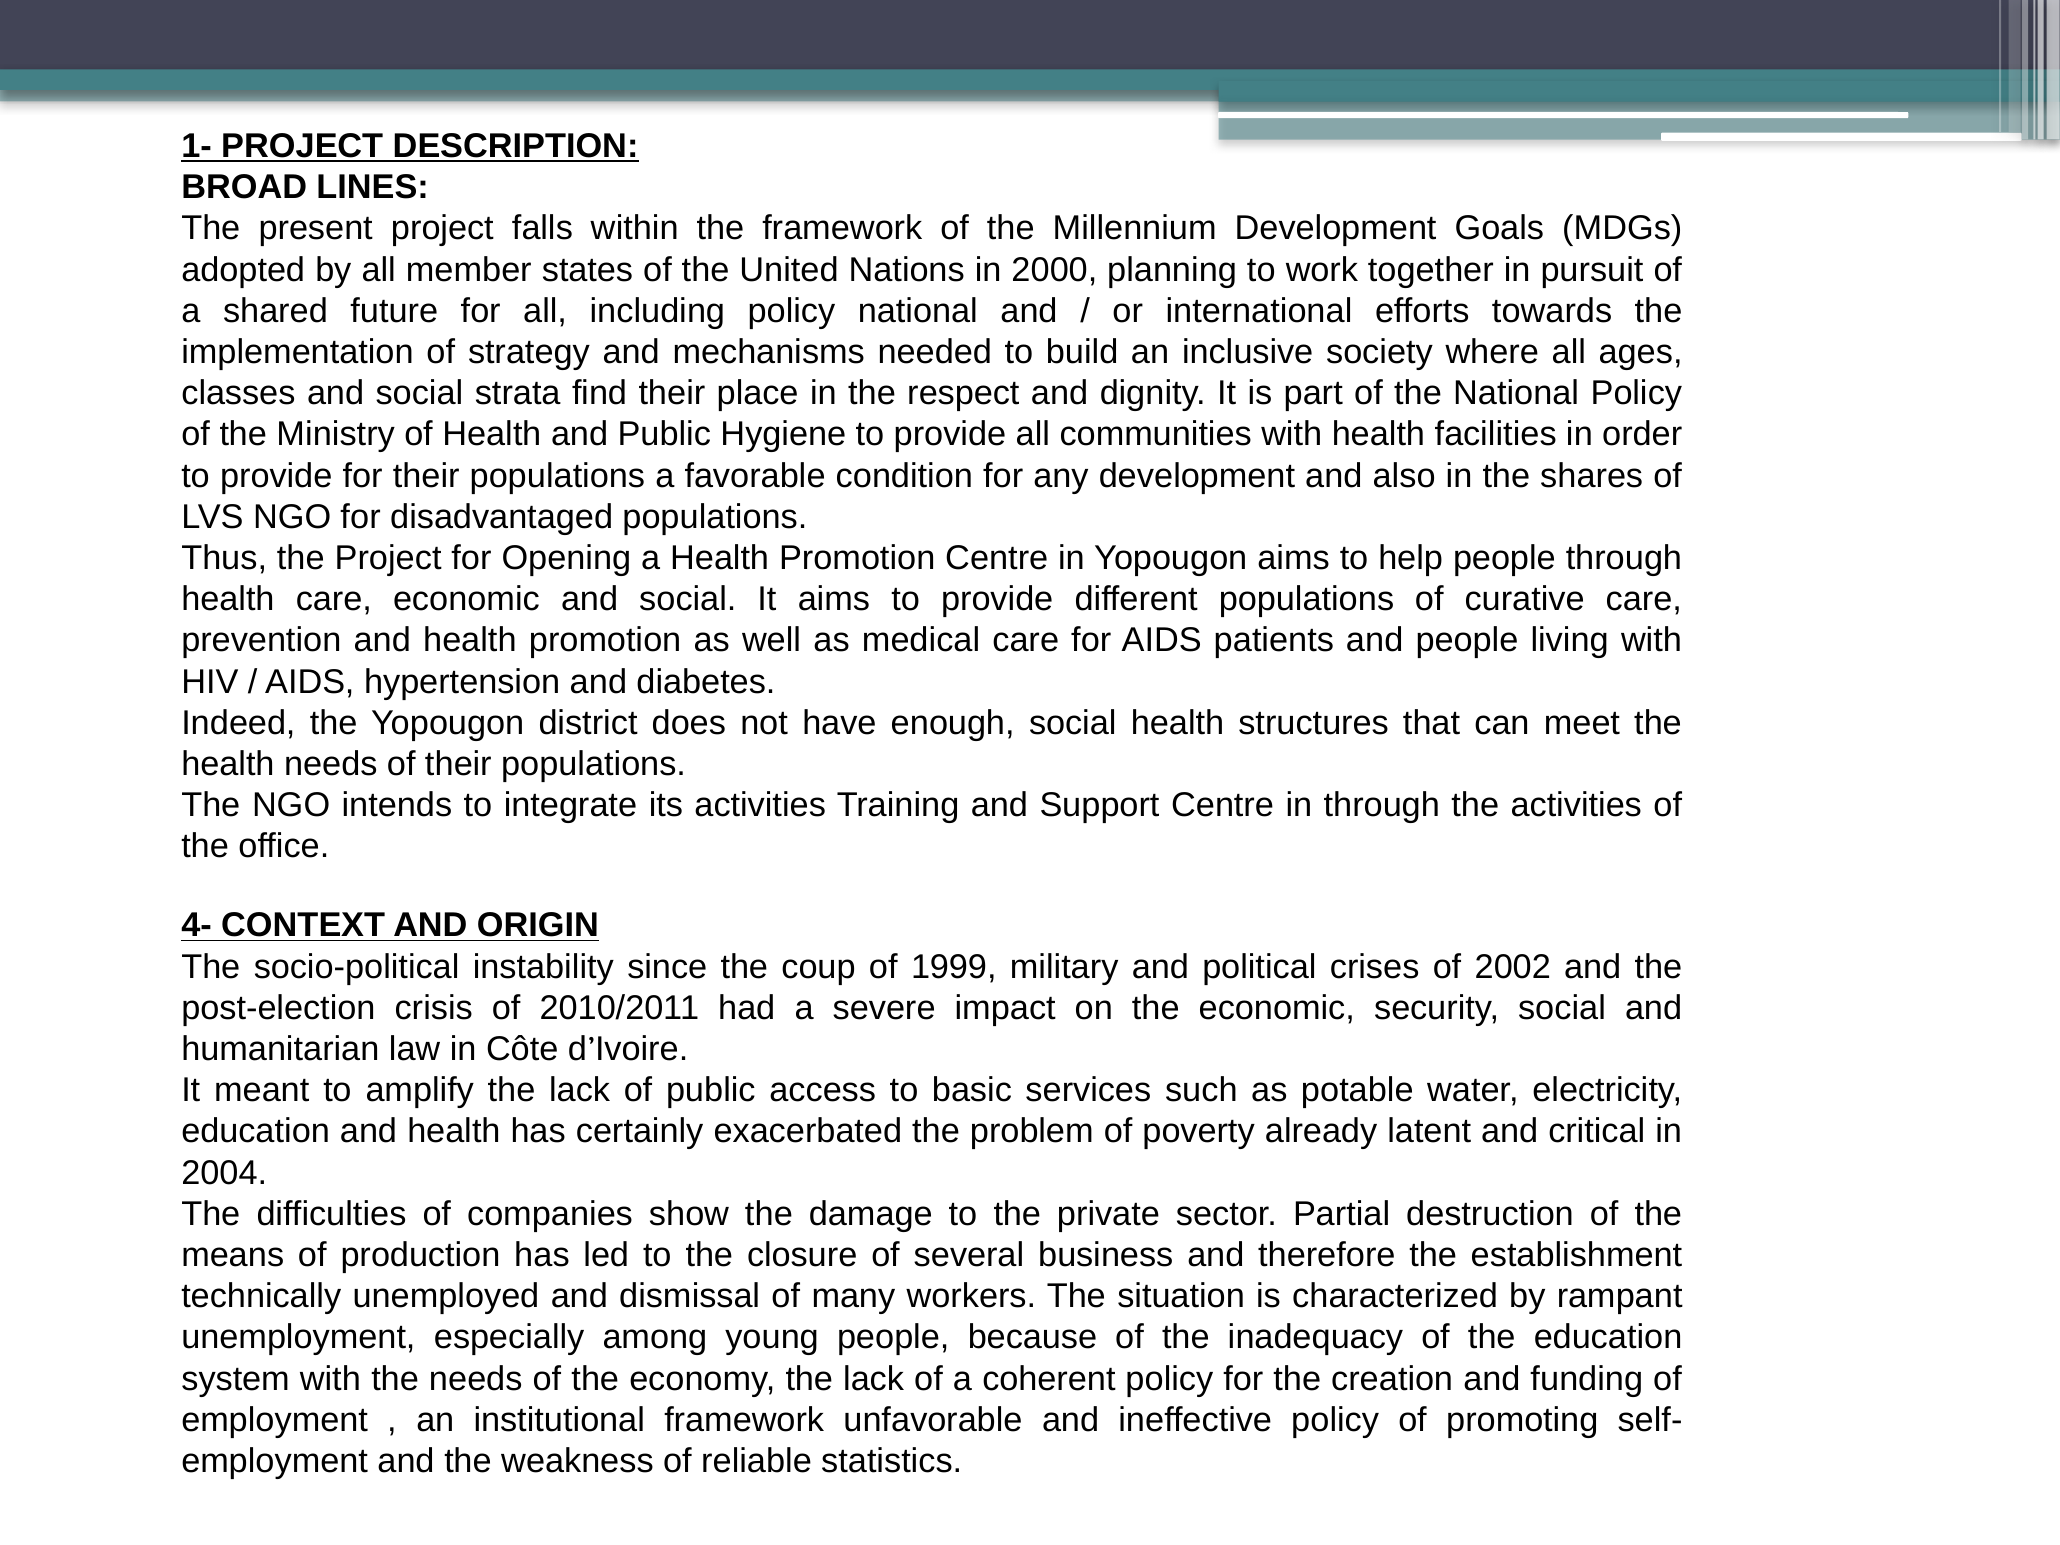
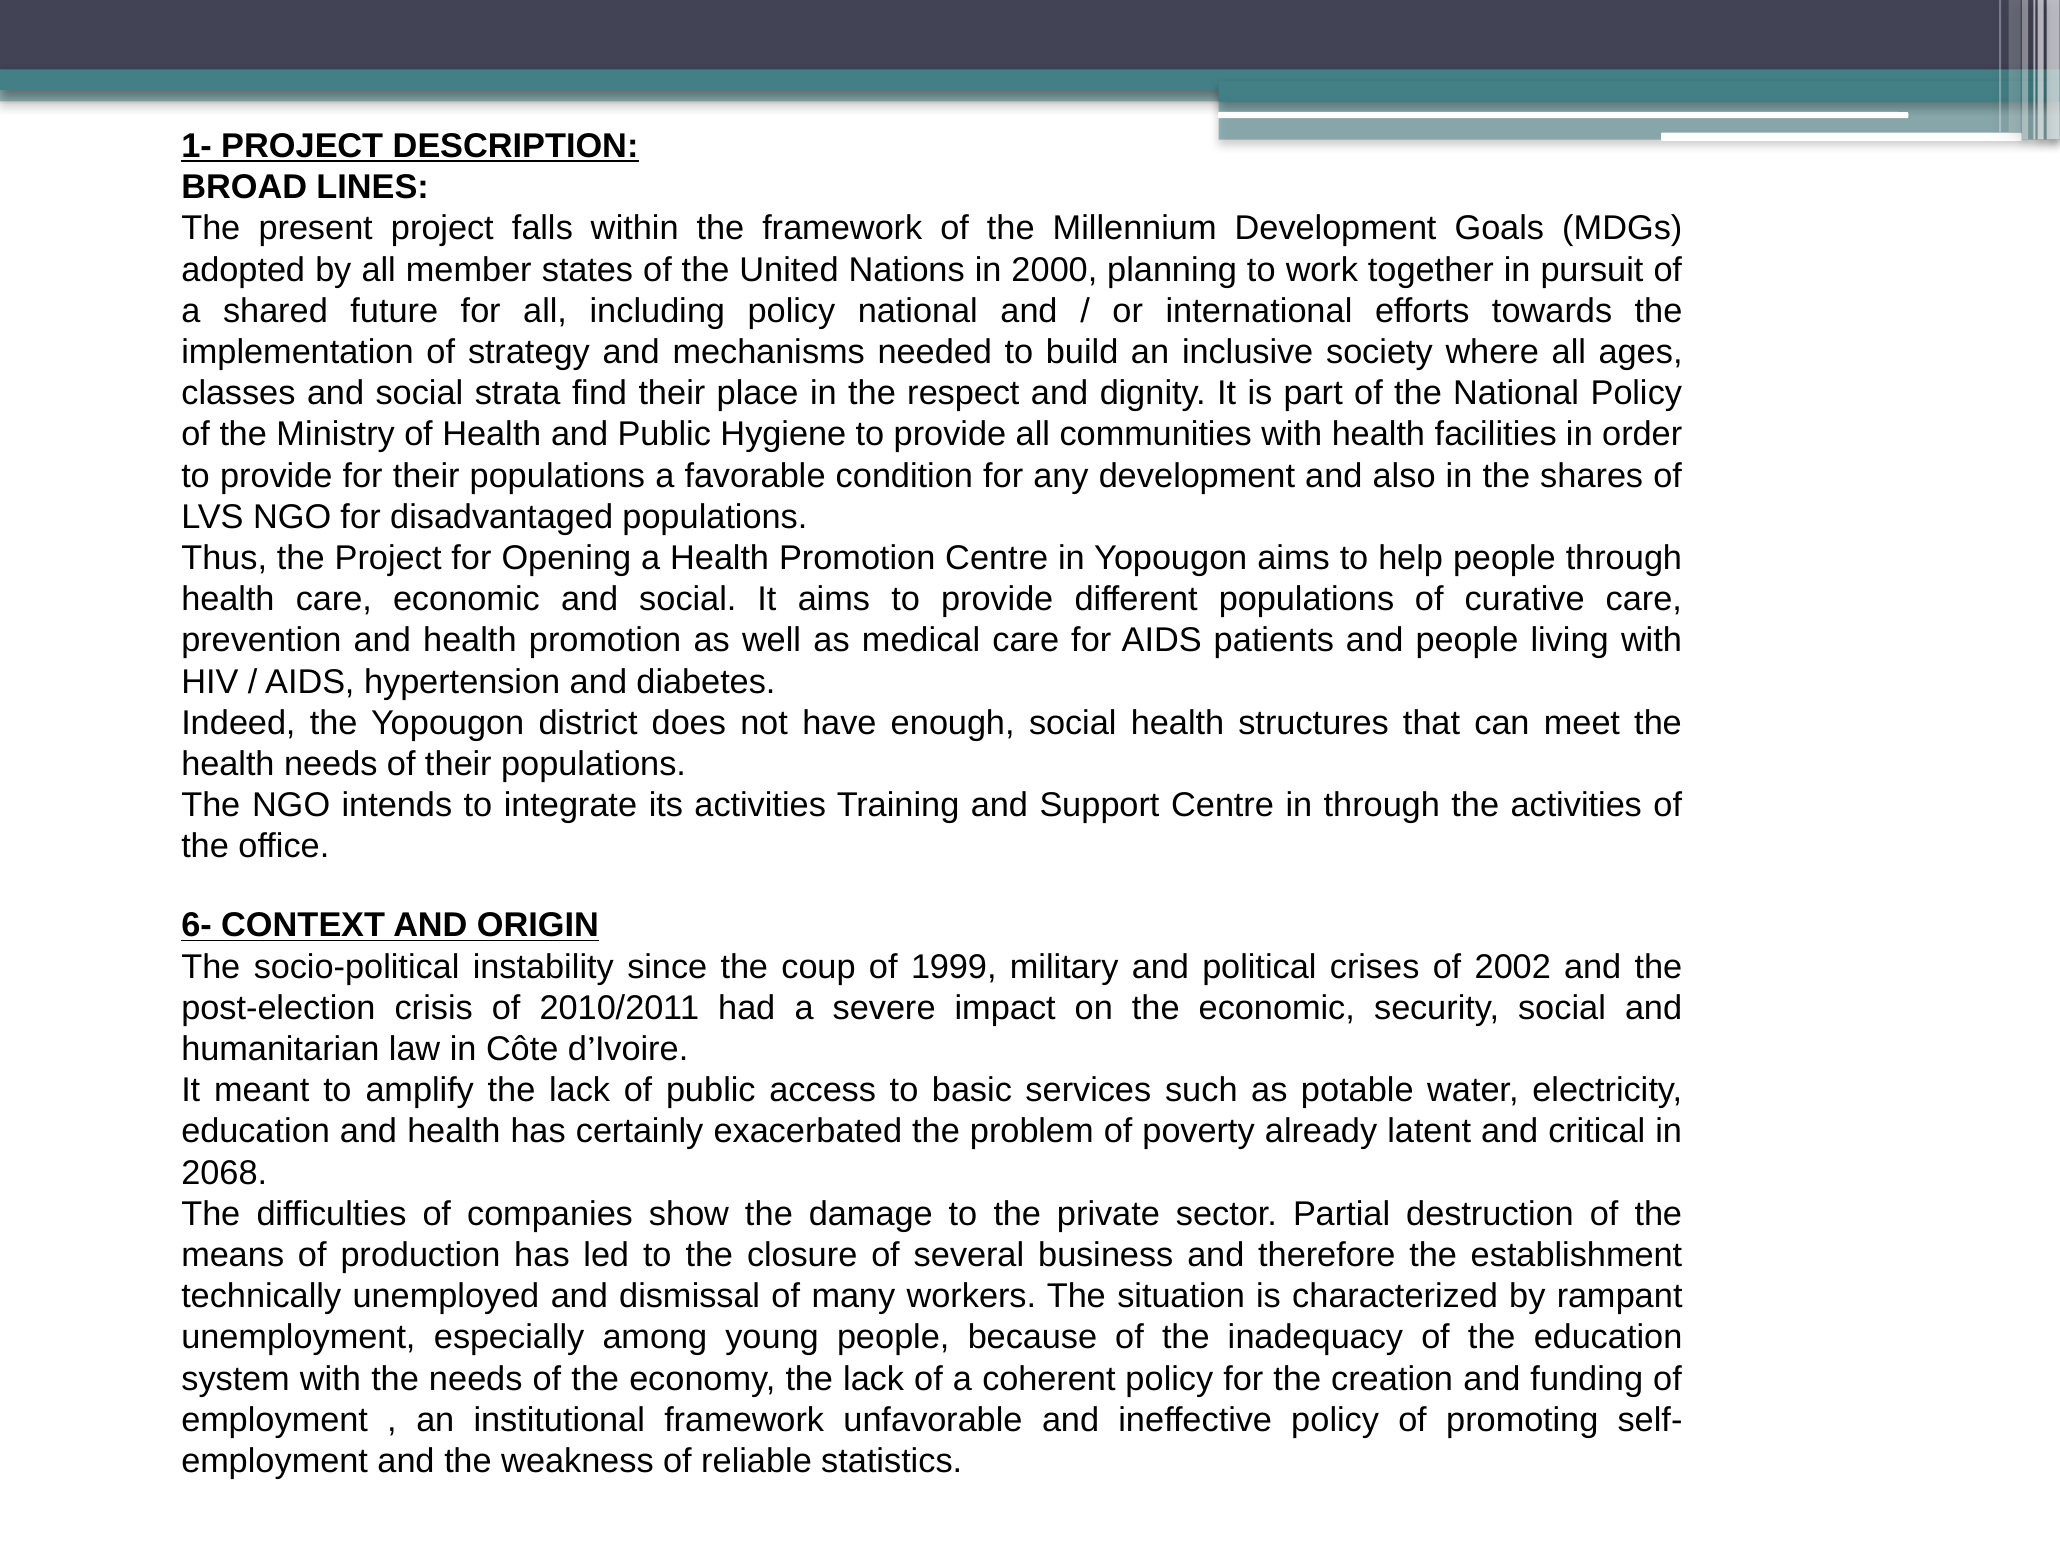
4-: 4- -> 6-
2004: 2004 -> 2068
